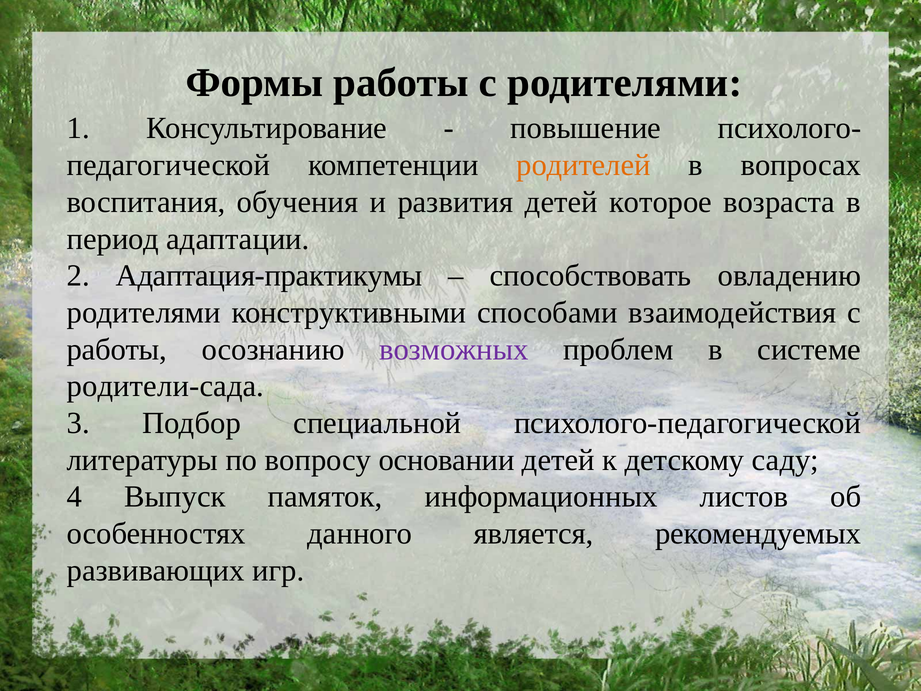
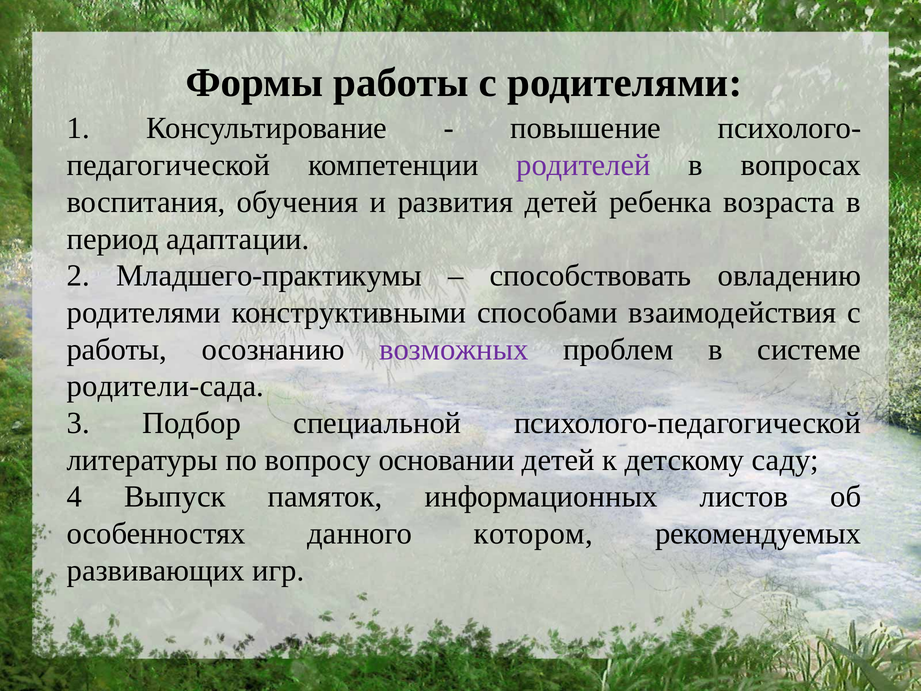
родителей colour: orange -> purple
которое: которое -> ребенка
Адаптация-практикумы: Адаптация-практикумы -> Младшего-практикумы
является: является -> котором
